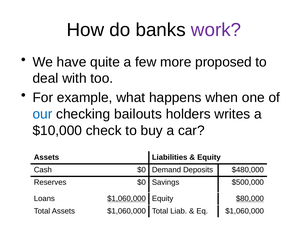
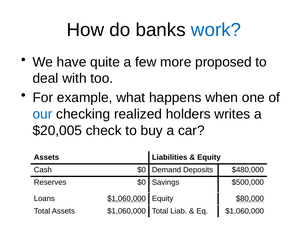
work colour: purple -> blue
bailouts: bailouts -> realized
$10,000: $10,000 -> $20,005
